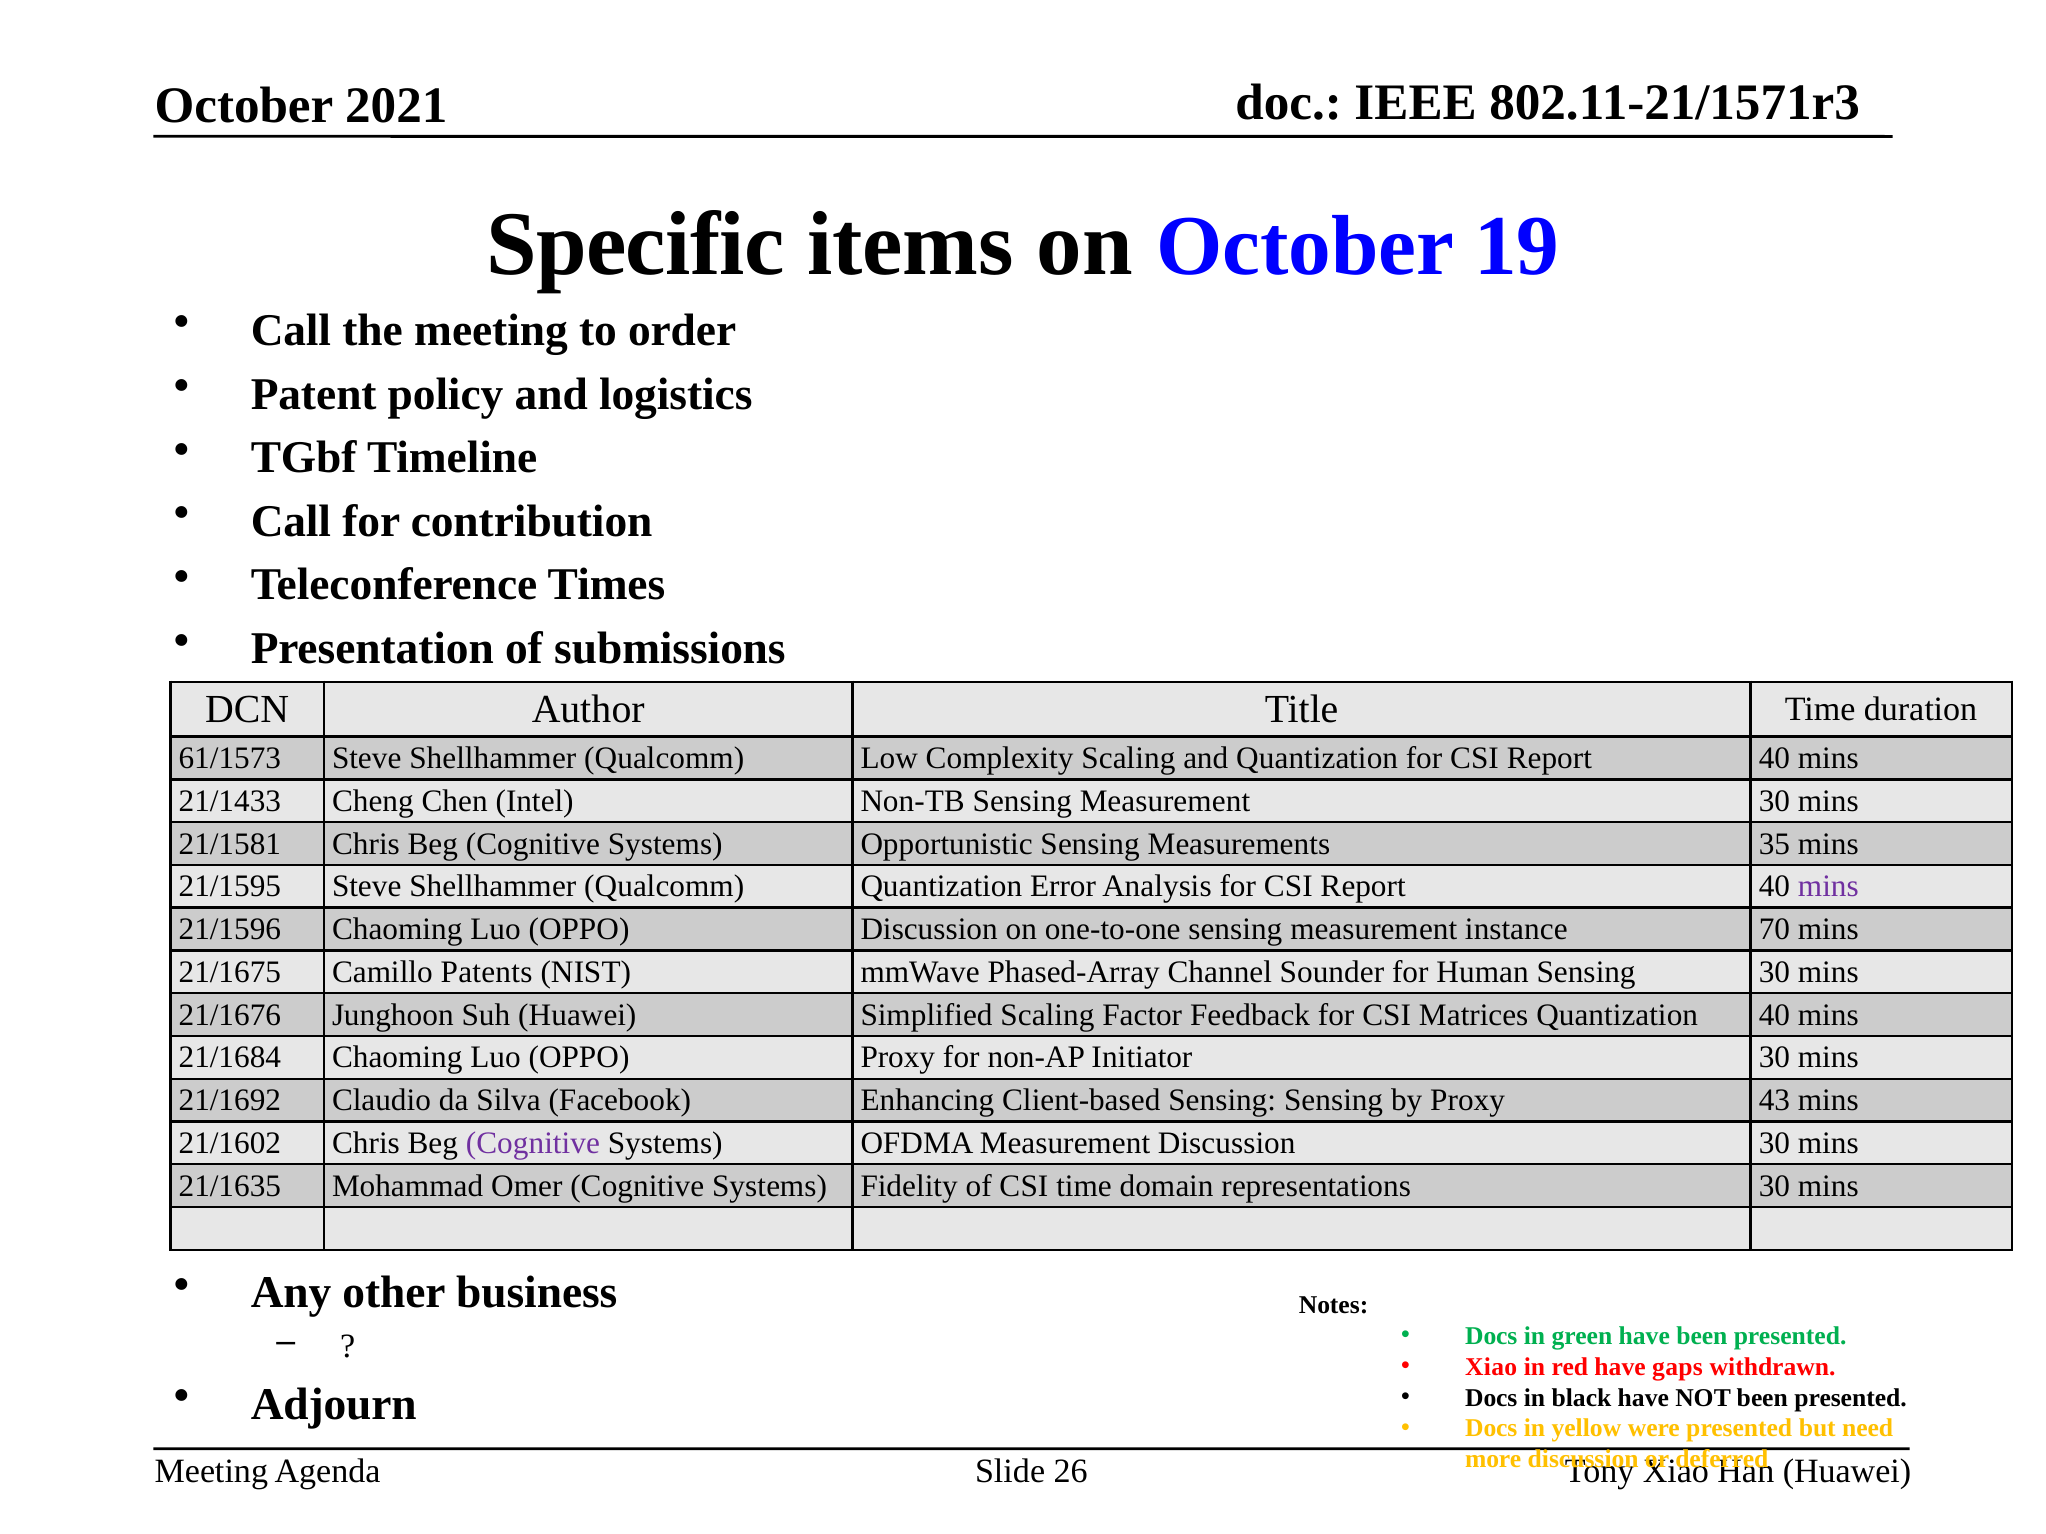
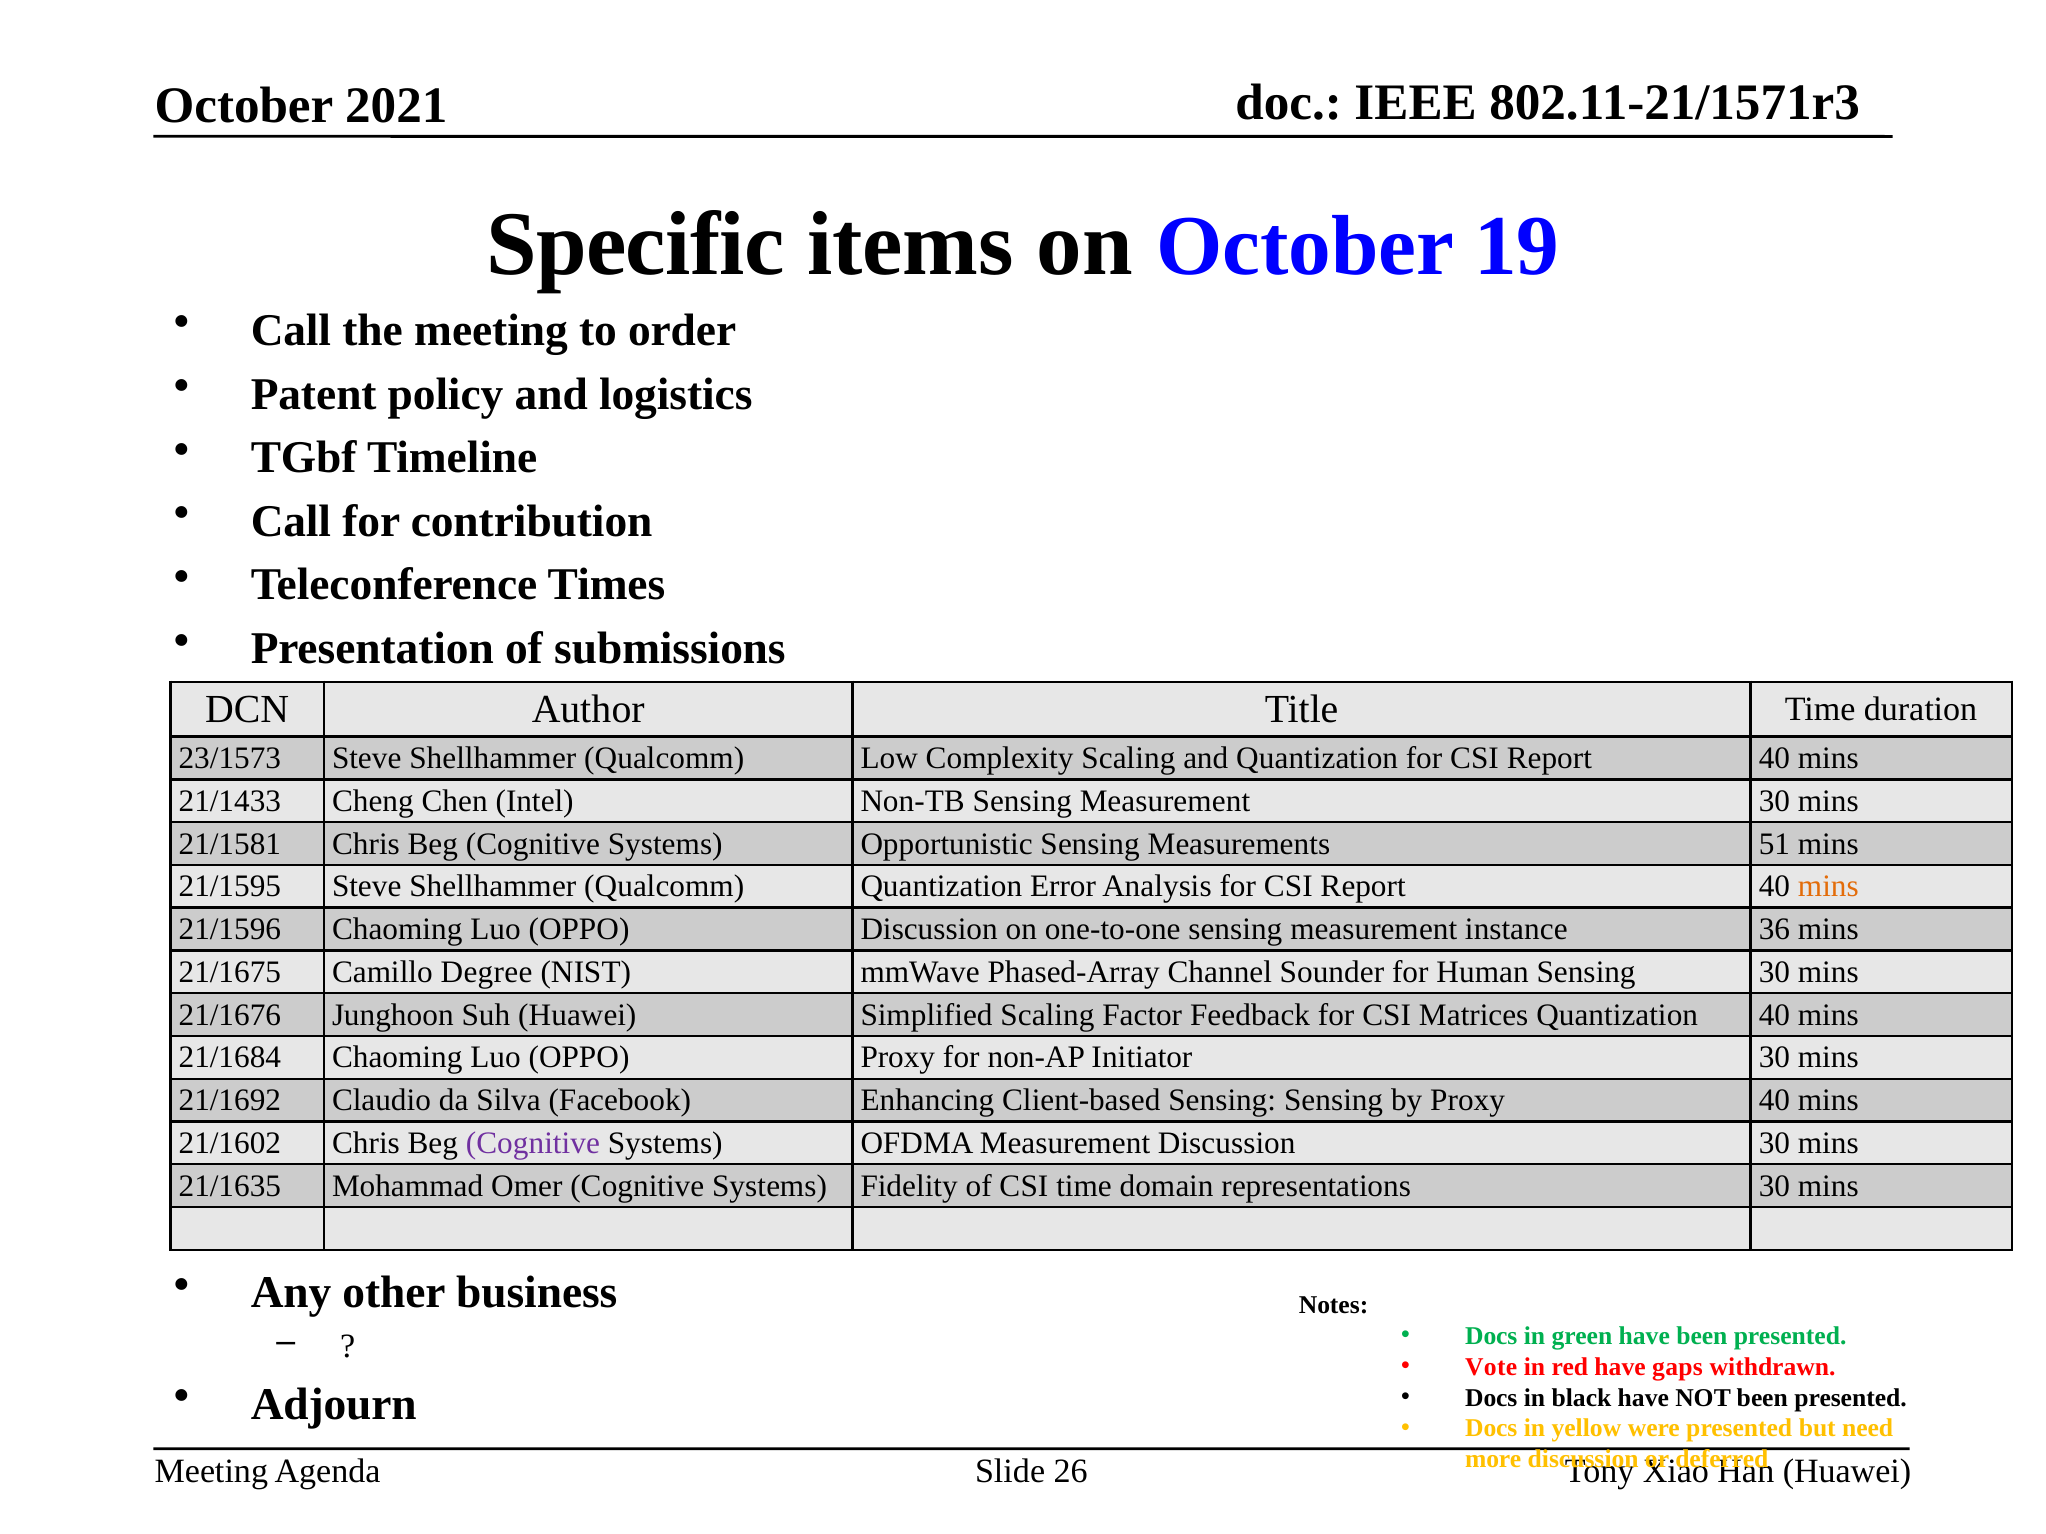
61/1573: 61/1573 -> 23/1573
35: 35 -> 51
mins at (1828, 887) colour: purple -> orange
70: 70 -> 36
Patents: Patents -> Degree
Proxy 43: 43 -> 40
Xiao at (1491, 1367): Xiao -> Vote
